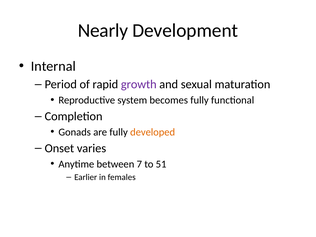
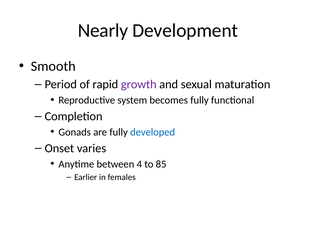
Internal: Internal -> Smooth
developed colour: orange -> blue
7: 7 -> 4
51: 51 -> 85
